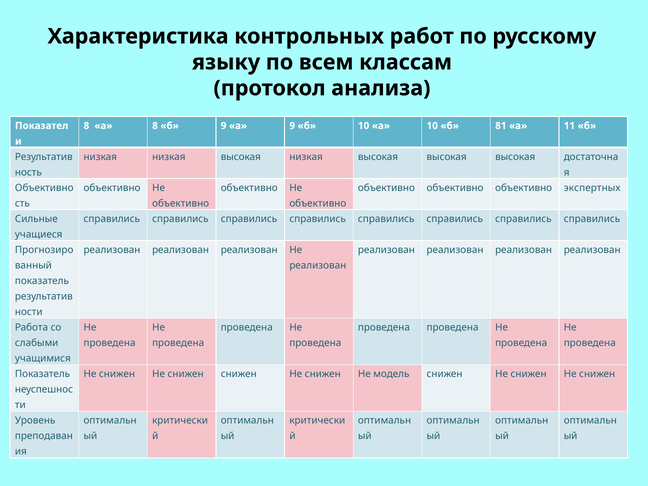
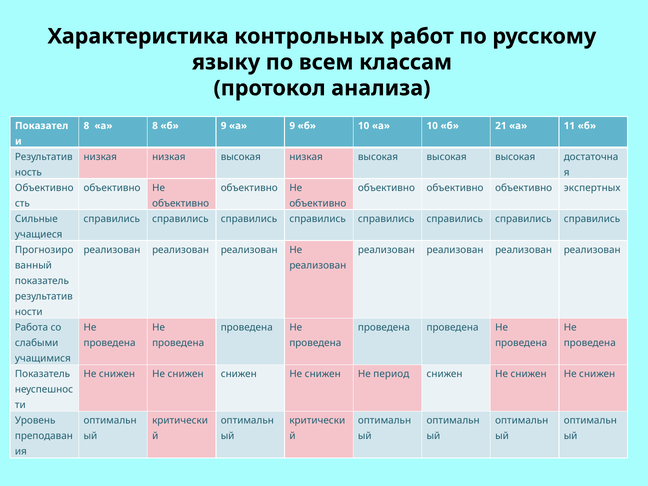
81: 81 -> 21
модель: модель -> период
